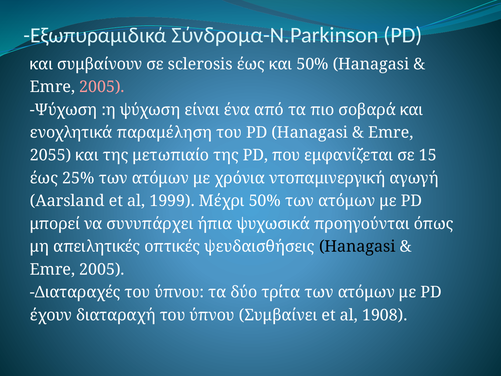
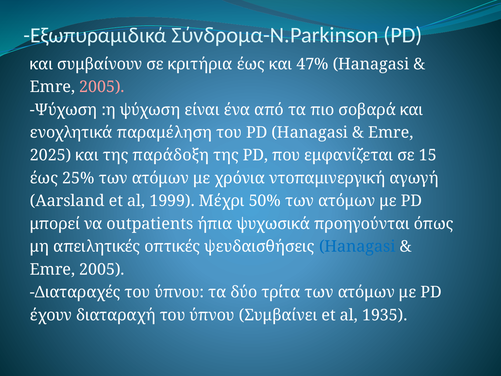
sclerosis: sclerosis -> κριτήρια
και 50%: 50% -> 47%
2055: 2055 -> 2025
μετωπιαίο: μετωπιαίο -> παράδοξη
συνυπάρχει: συνυπάρχει -> outpatients
Hanagasi at (357, 246) colour: black -> blue
1908: 1908 -> 1935
